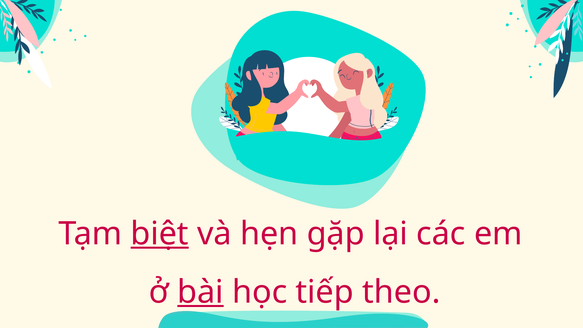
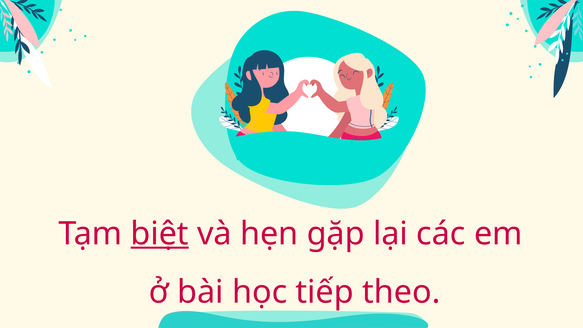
bài underline: present -> none
